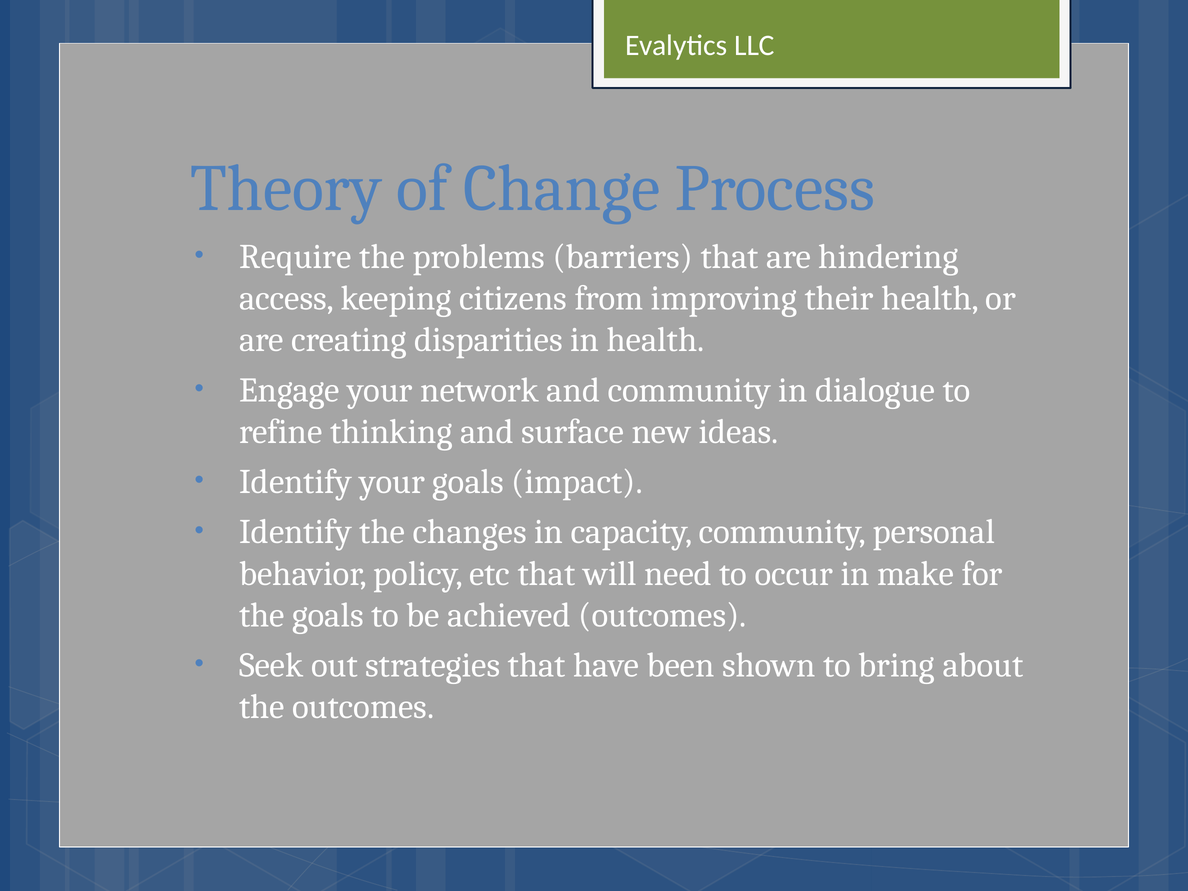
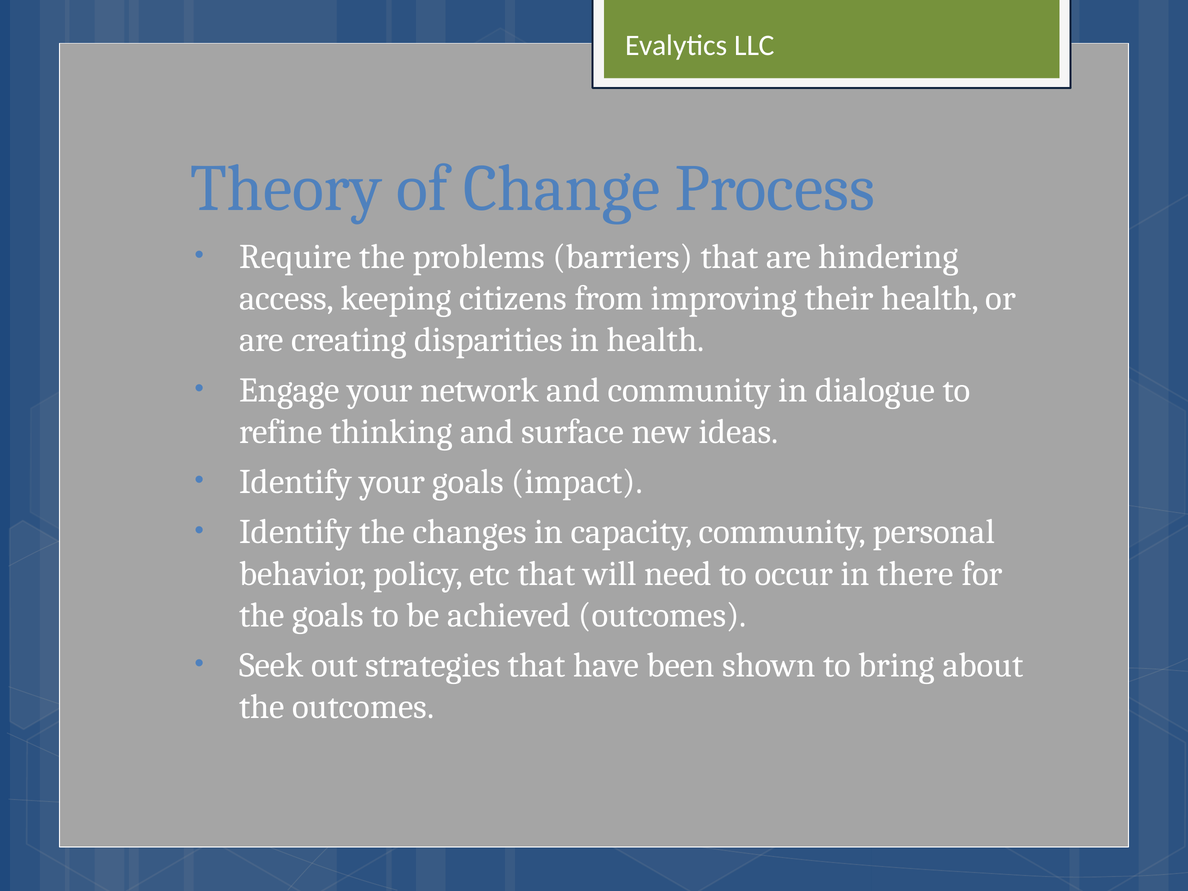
make: make -> there
